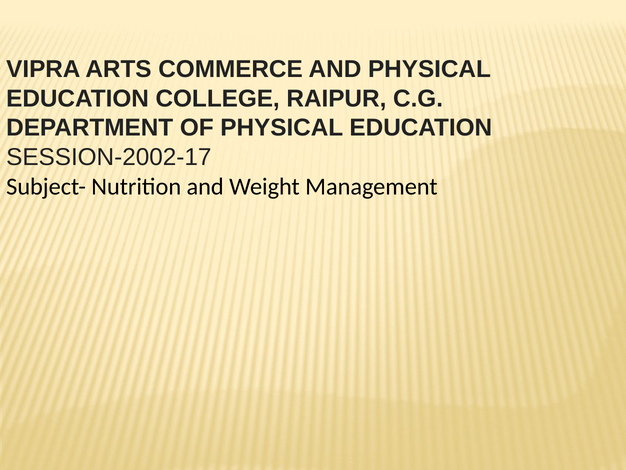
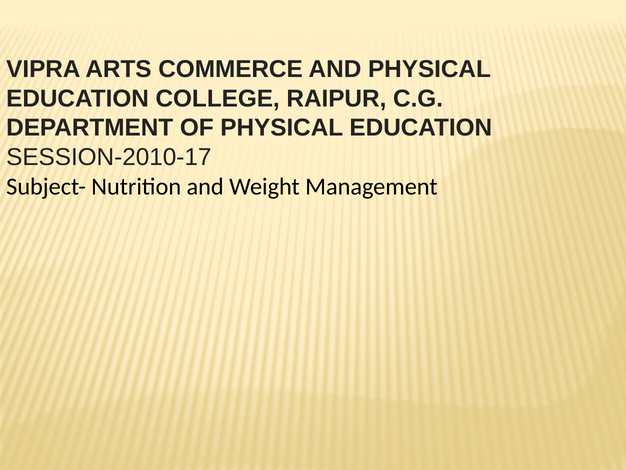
SESSION-2002-17: SESSION-2002-17 -> SESSION-2010-17
